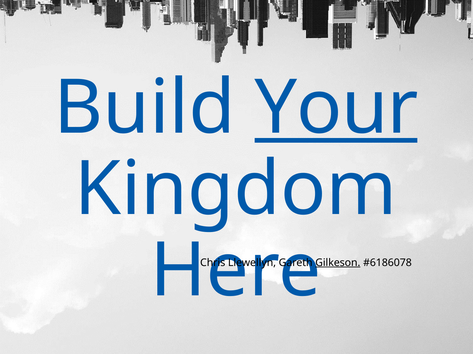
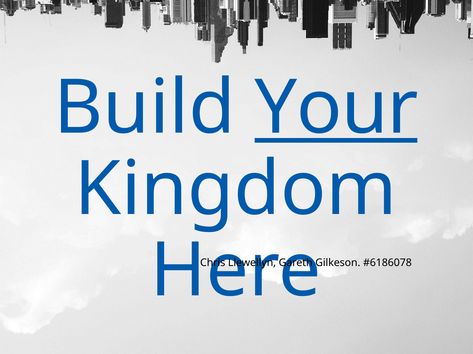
Gilkeson underline: present -> none
